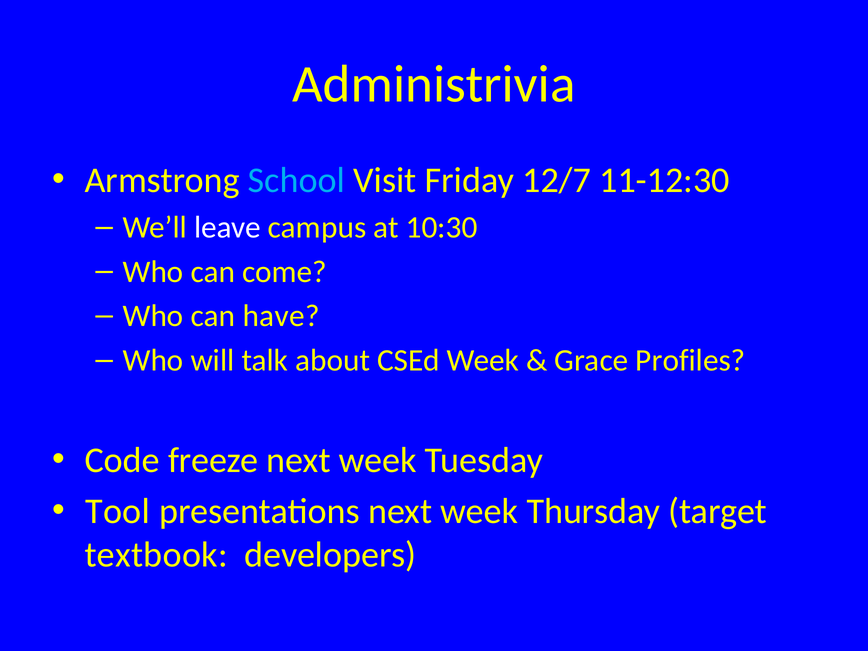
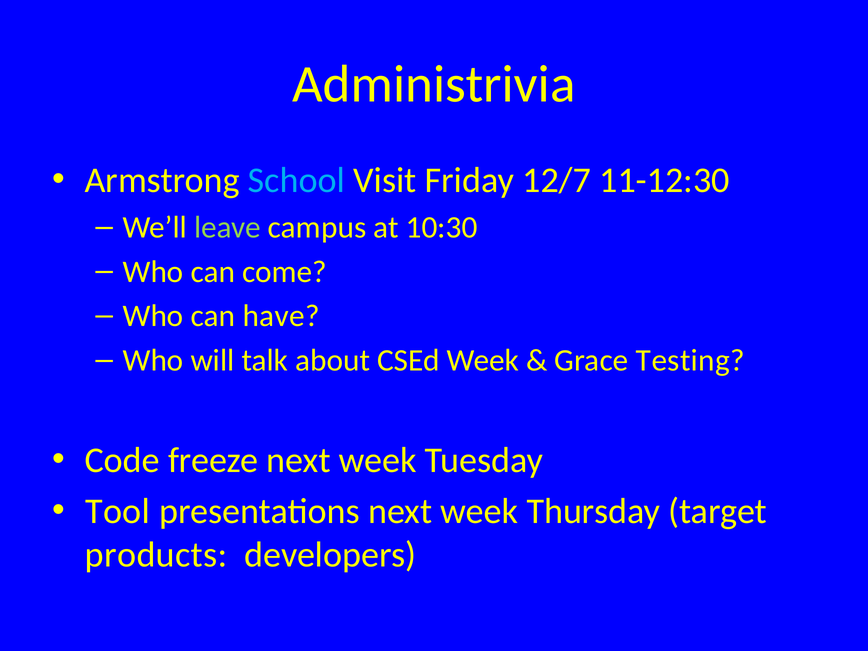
leave colour: white -> light green
Profiles: Profiles -> Testing
textbook: textbook -> products
